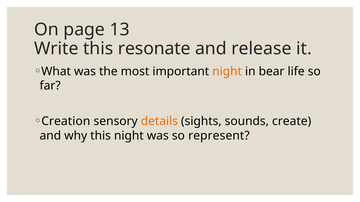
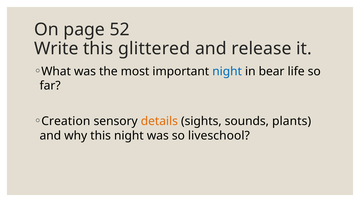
13: 13 -> 52
resonate: resonate -> glittered
night at (227, 72) colour: orange -> blue
create: create -> plants
represent: represent -> liveschool
